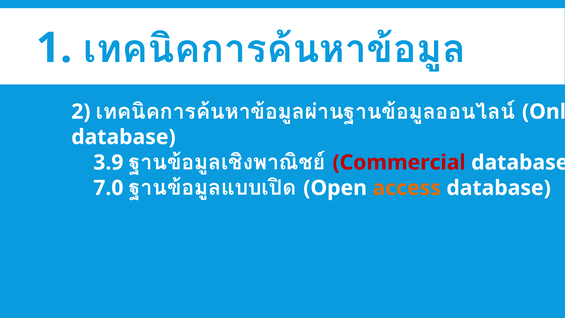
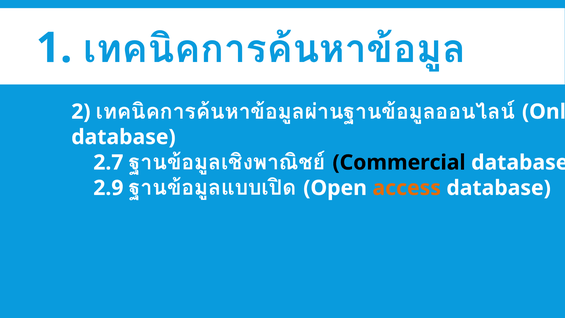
3.9: 3.9 -> 2.7
Commercial colour: red -> black
7.0: 7.0 -> 2.9
